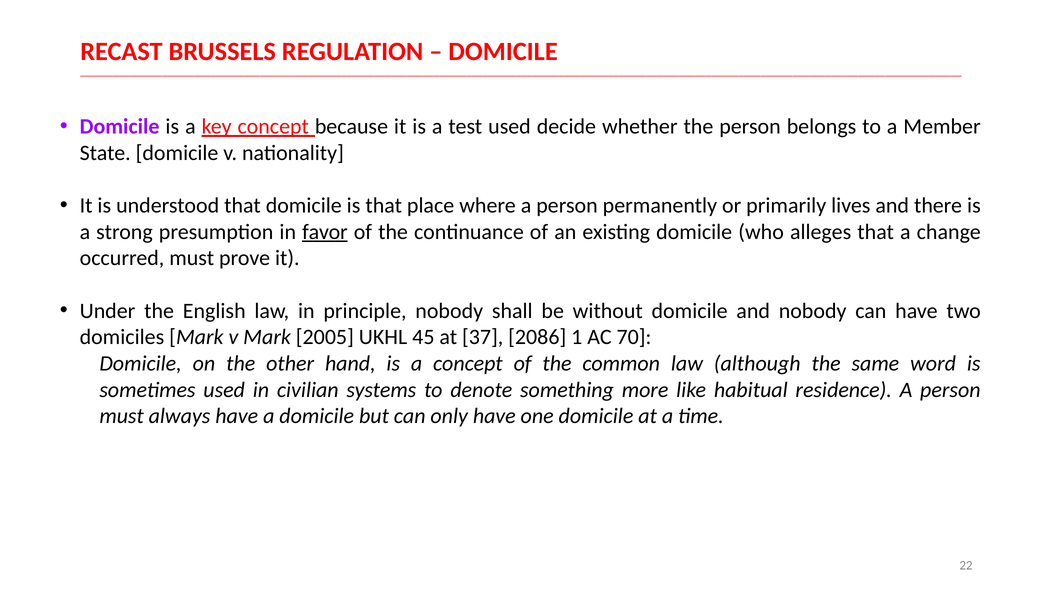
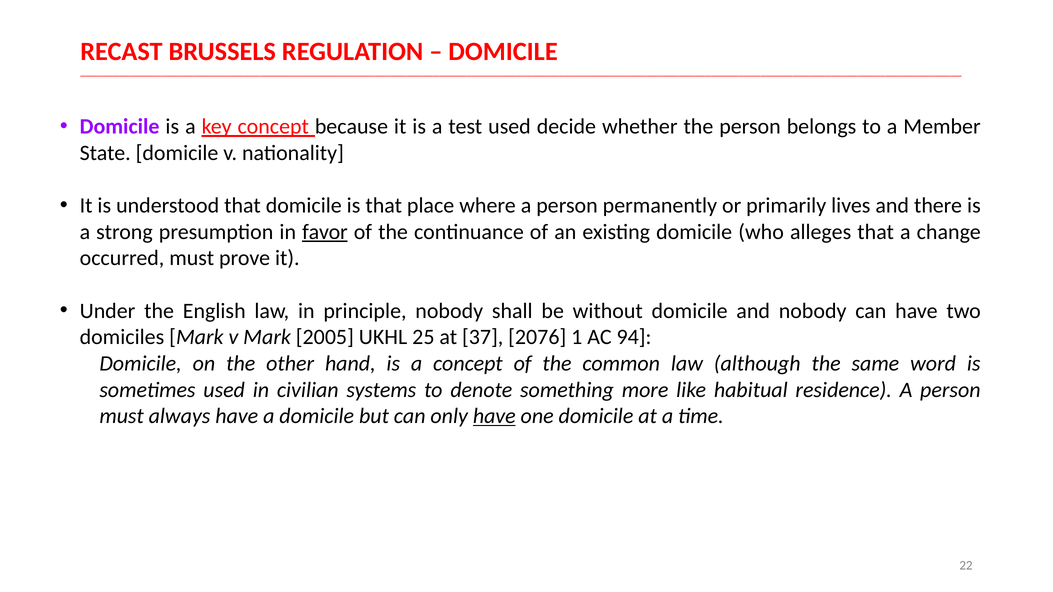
45: 45 -> 25
2086: 2086 -> 2076
70: 70 -> 94
have at (494, 416) underline: none -> present
